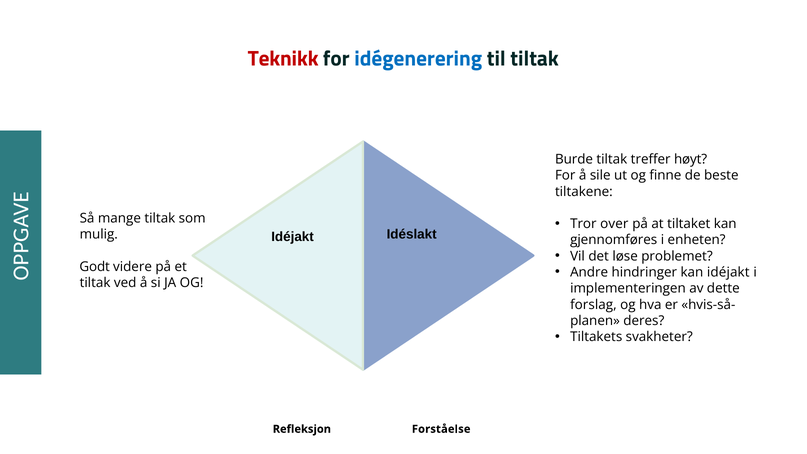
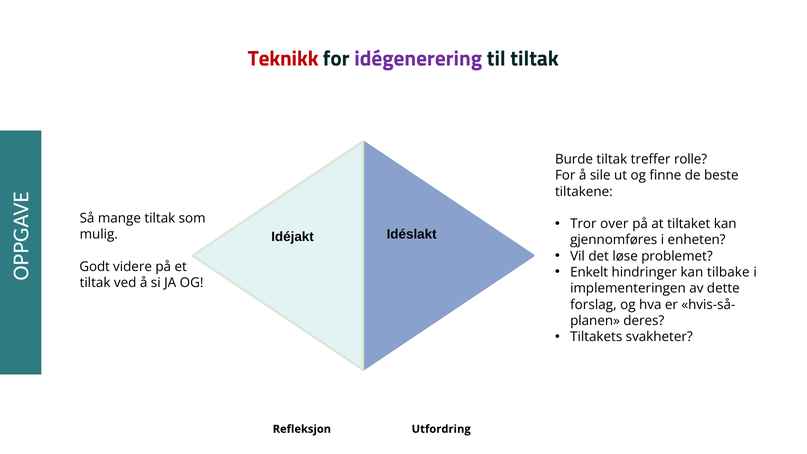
idégenerering colour: blue -> purple
høyt: høyt -> rolle
Andre: Andre -> Enkelt
kan idéjakt: idéjakt -> tilbake
Forståelse: Forståelse -> Utfordring
